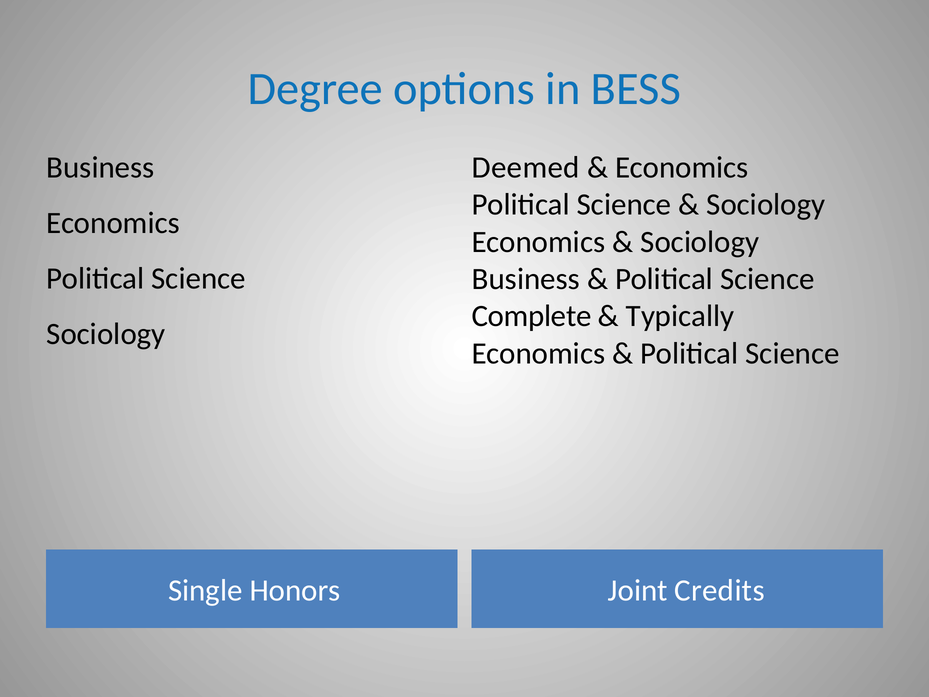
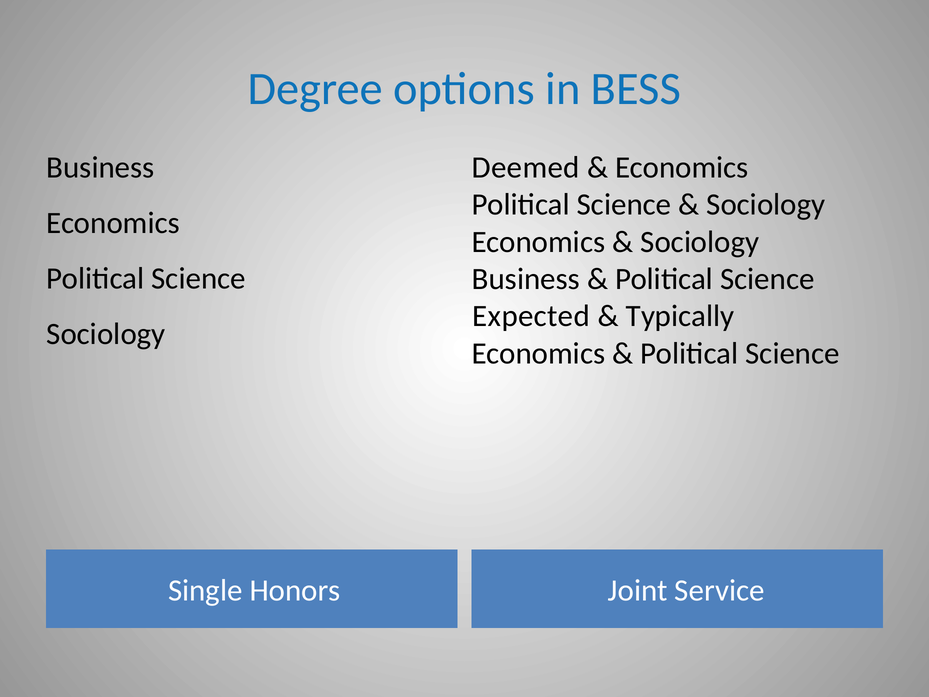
Complete: Complete -> Expected
Credits: Credits -> Service
